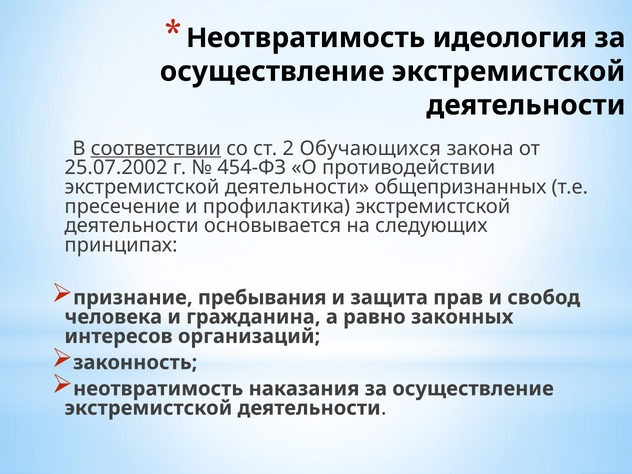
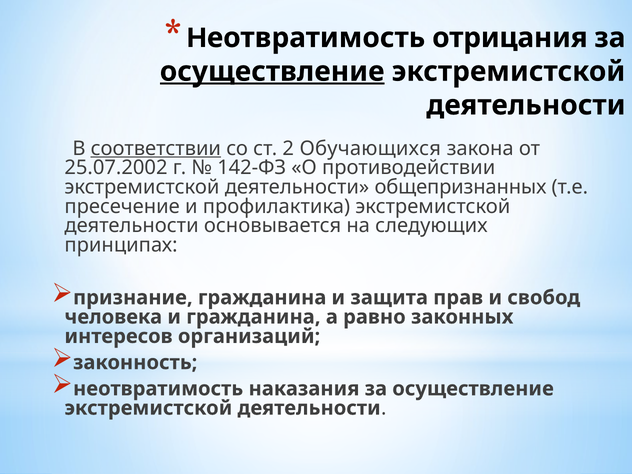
идеология: идеология -> отрицания
осуществление at (272, 71) underline: none -> present
454-ФЗ: 454-ФЗ -> 142-ФЗ
признание пребывания: пребывания -> гражданина
